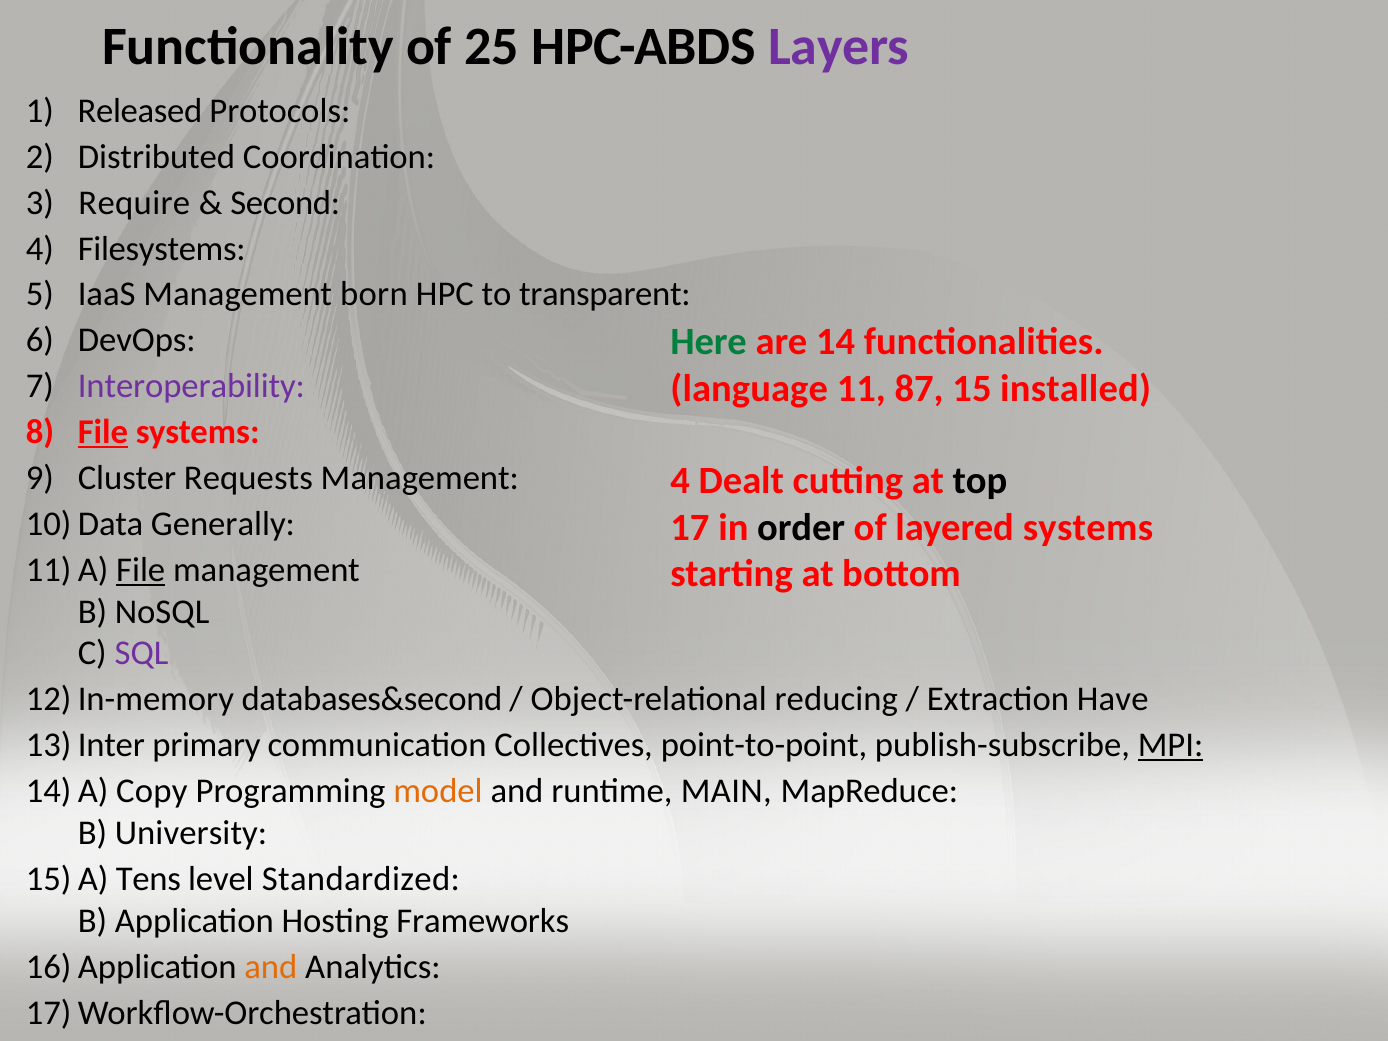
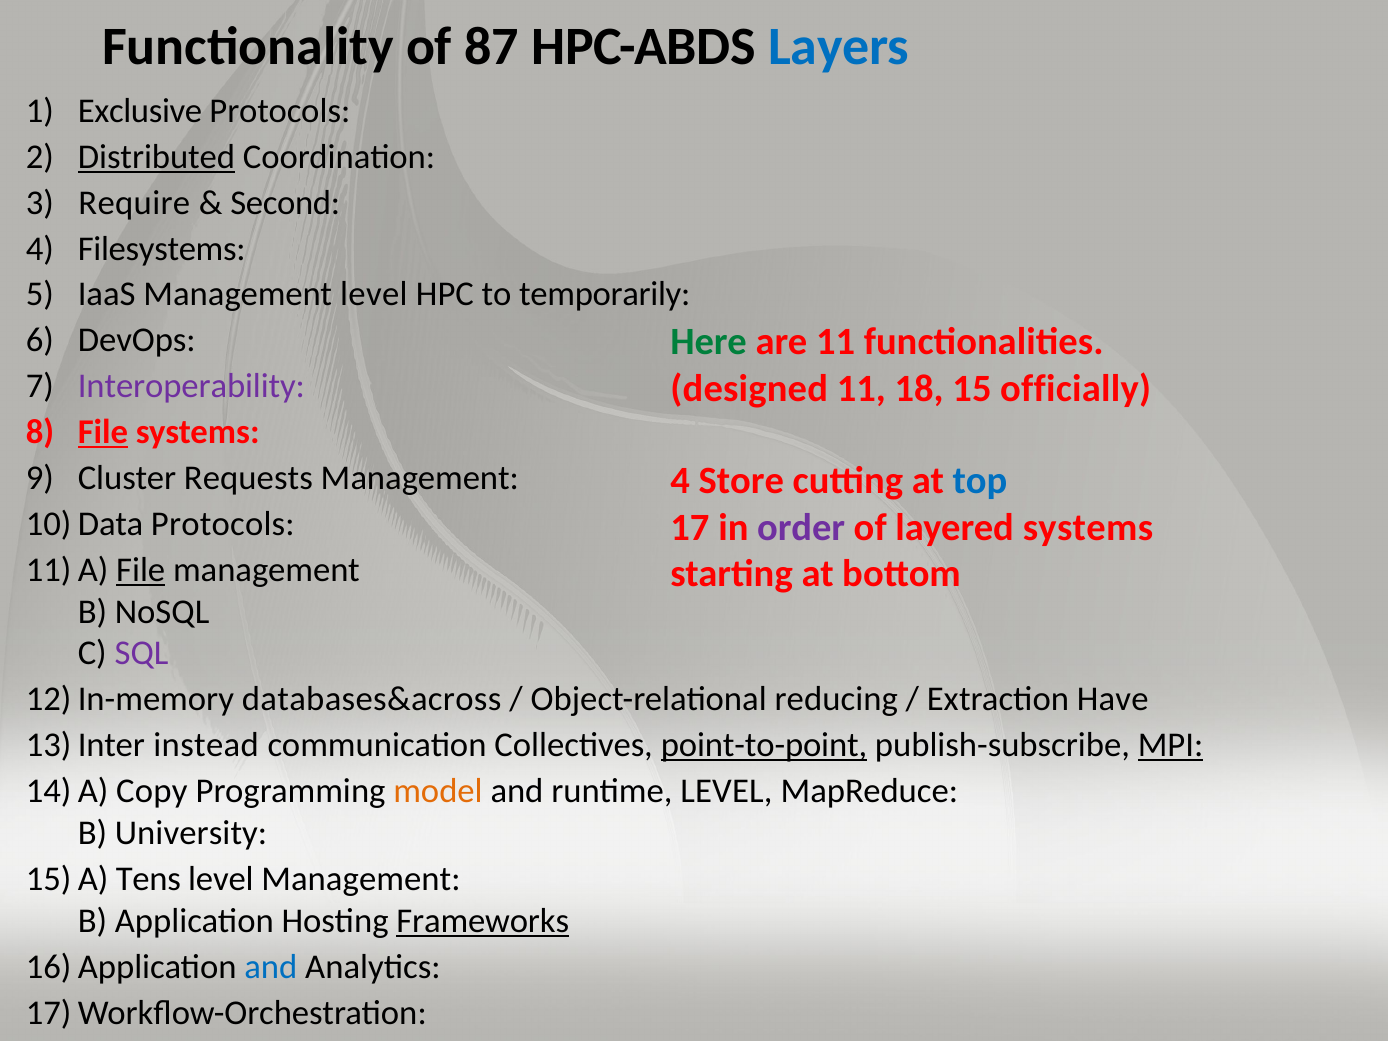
25: 25 -> 87
Layers colour: purple -> blue
Released: Released -> Exclusive
Distributed underline: none -> present
Management born: born -> level
transparent: transparent -> temporarily
are 14: 14 -> 11
language: language -> designed
87: 87 -> 18
installed: installed -> officially
Dealt: Dealt -> Store
top colour: black -> blue
Generally at (223, 524): Generally -> Protocols
order colour: black -> purple
databases&second: databases&second -> databases&across
primary: primary -> instead
point-to-point underline: none -> present
runtime MAIN: MAIN -> LEVEL
level Standardized: Standardized -> Management
Frameworks underline: none -> present
and at (271, 967) colour: orange -> blue
